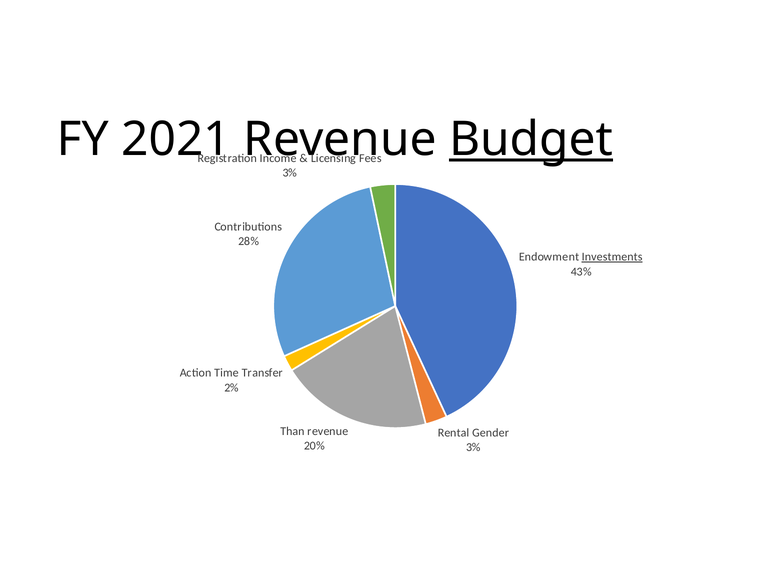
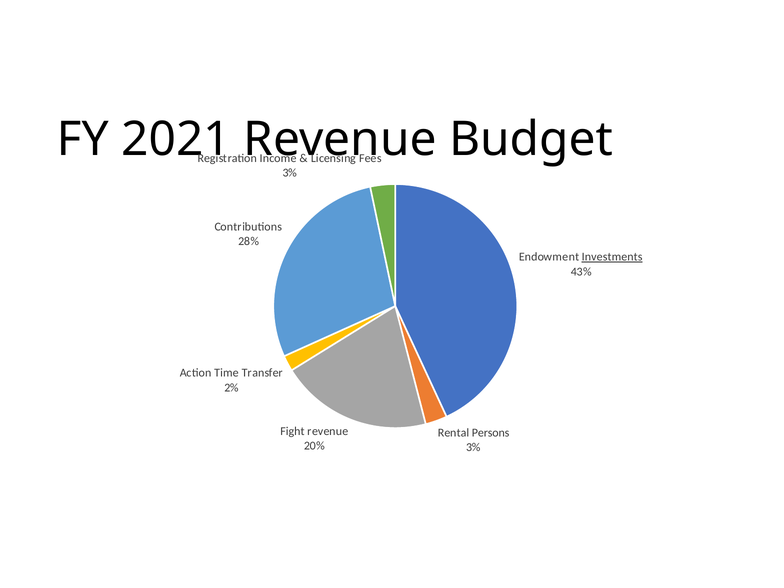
Budget underline: present -> none
Than: Than -> Fight
Gender: Gender -> Persons
